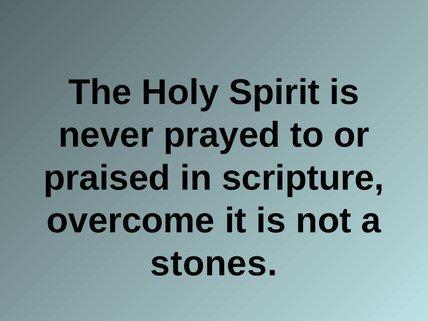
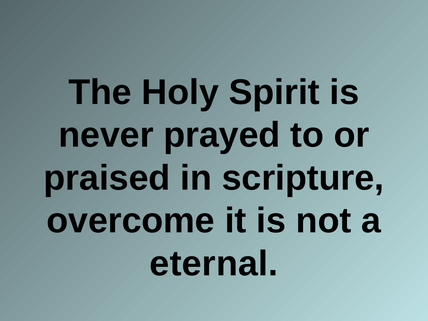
stones: stones -> eternal
